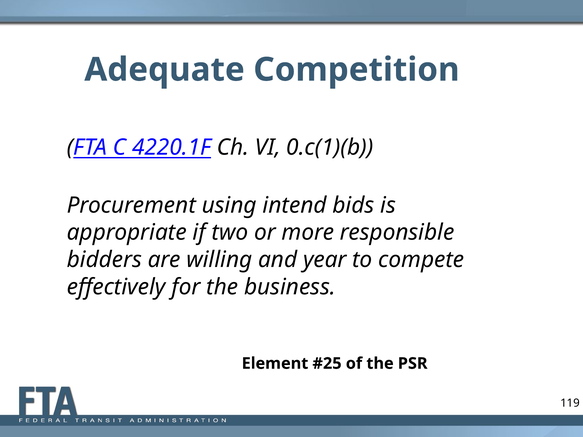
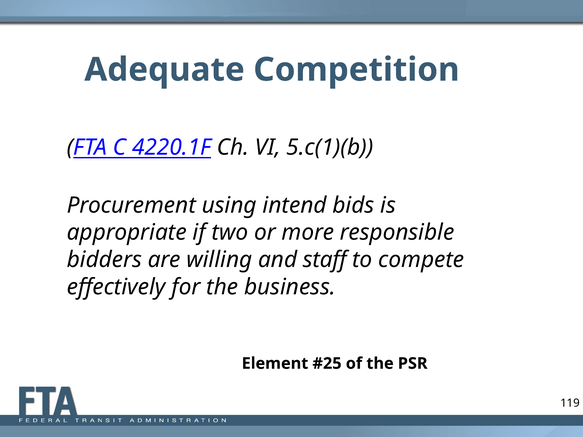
0.c(1)(b: 0.c(1)(b -> 5.c(1)(b
year: year -> staff
